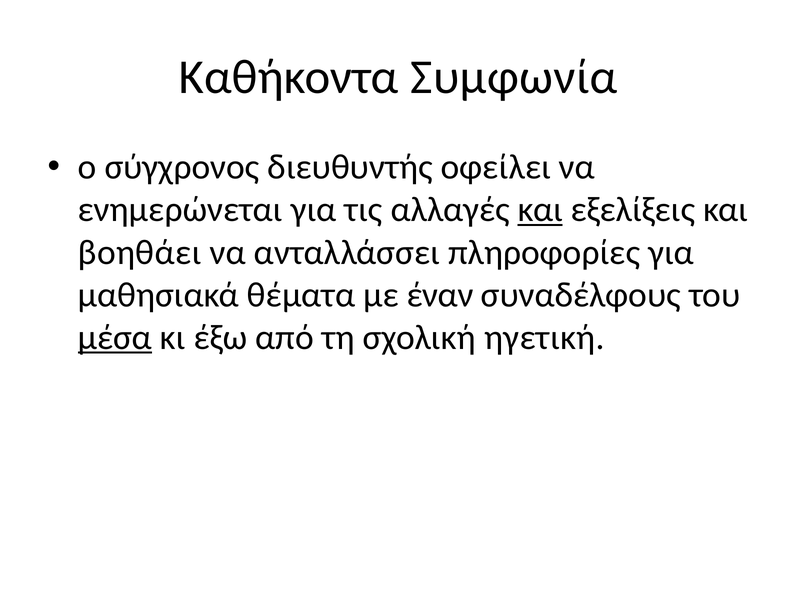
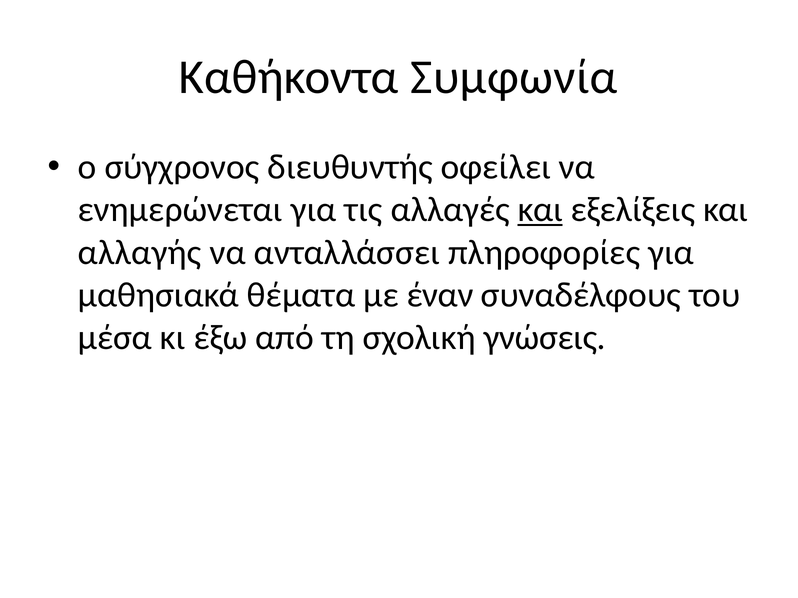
βοηθάει: βοηθάει -> αλλαγής
μέσα underline: present -> none
ηγετική: ηγετική -> γνώσεις
